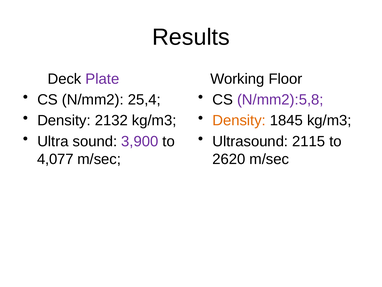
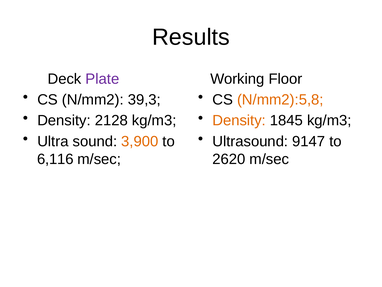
25,4: 25,4 -> 39,3
N/mm2):5,8 colour: purple -> orange
2132: 2132 -> 2128
3,900 colour: purple -> orange
2115: 2115 -> 9147
4,077: 4,077 -> 6,116
